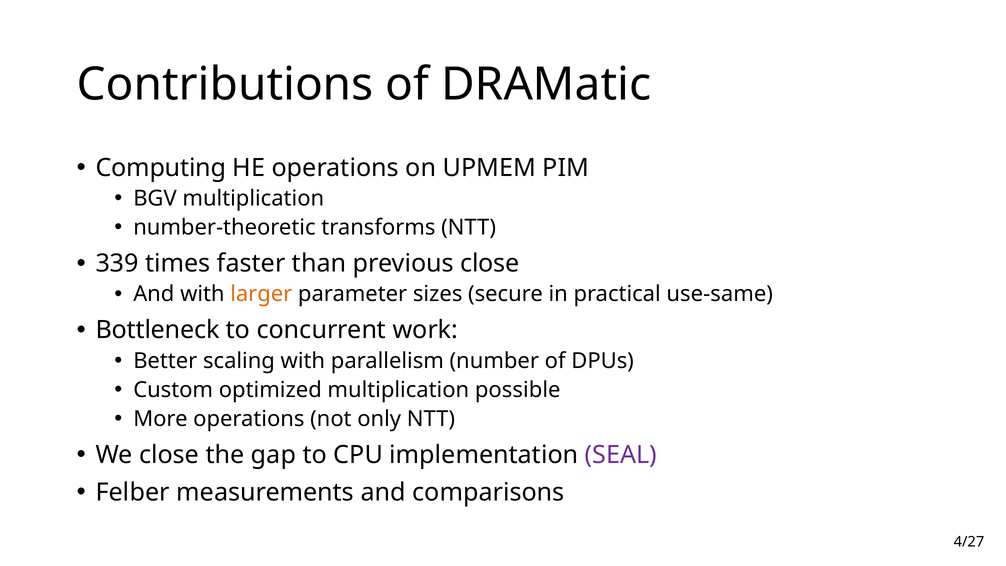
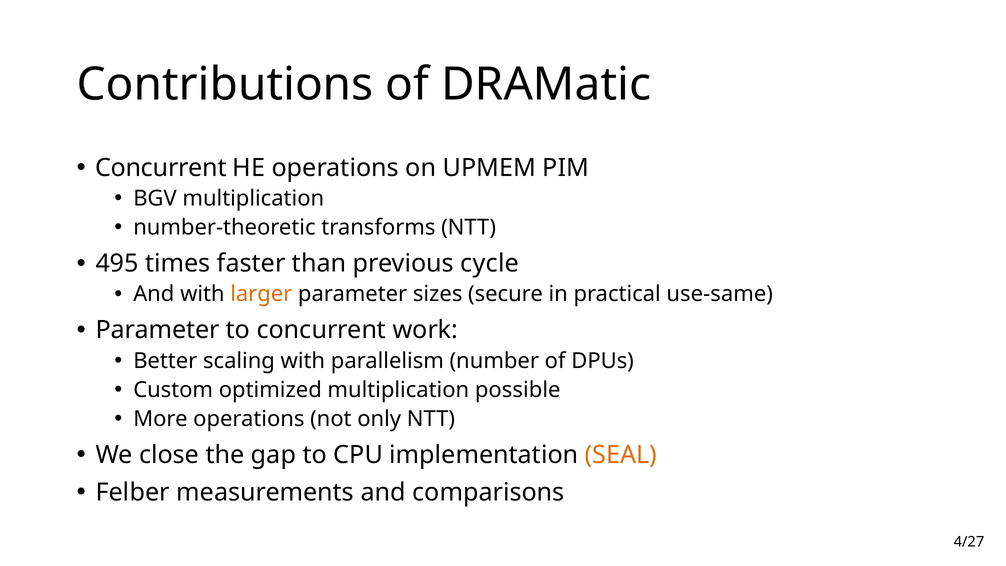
Computing at (161, 168): Computing -> Concurrent
339: 339 -> 495
previous close: close -> cycle
Bottleneck at (158, 330): Bottleneck -> Parameter
SEAL colour: purple -> orange
